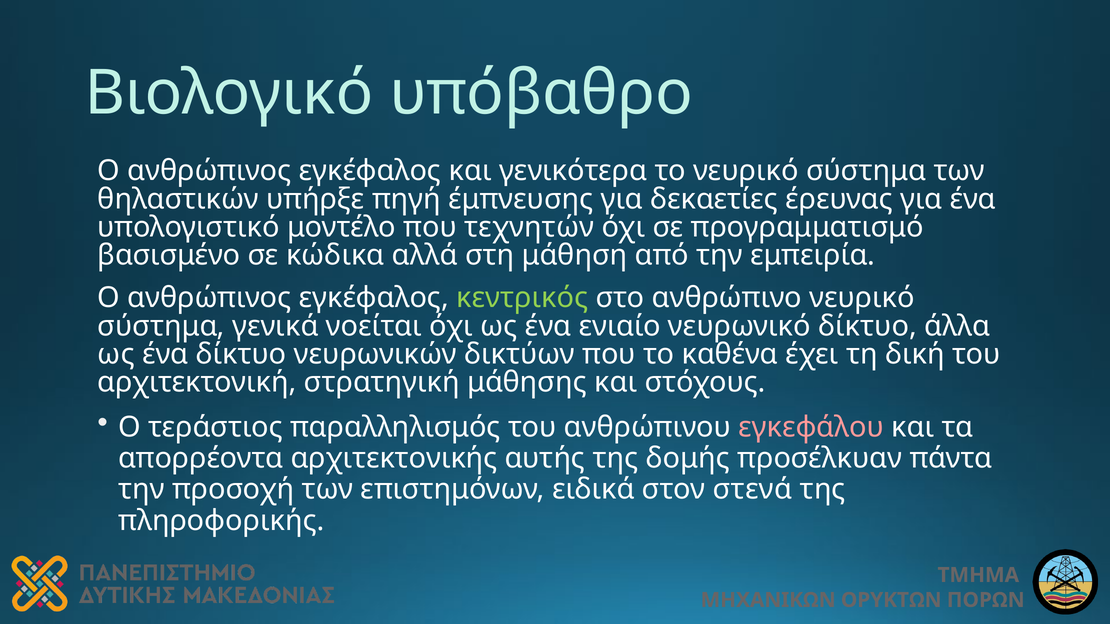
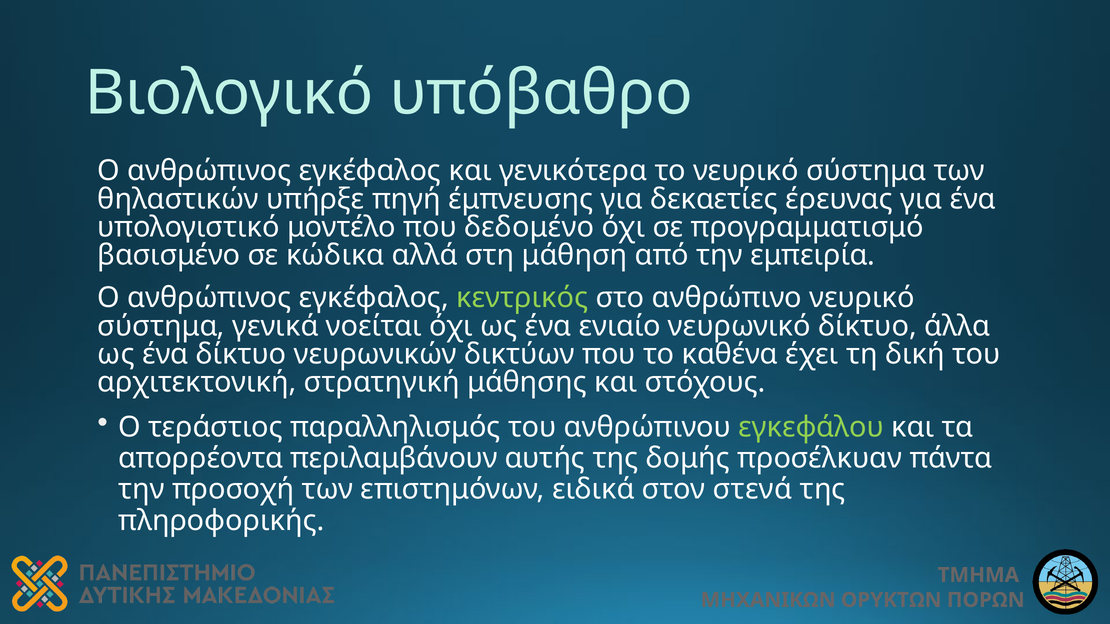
τεχνητών: τεχνητών -> δεδομένο
εγκεφάλου colour: pink -> light green
αρχιτεκτονικής: αρχιτεκτονικής -> περιλαμβάνουν
